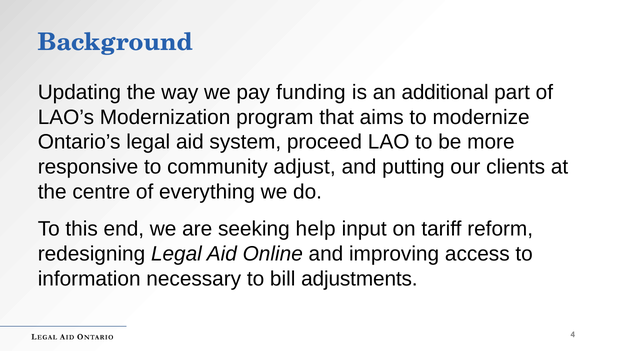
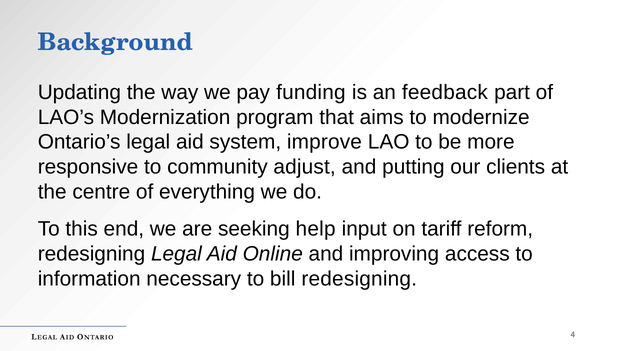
additional: additional -> feedback
proceed: proceed -> improve
bill adjustments: adjustments -> redesigning
